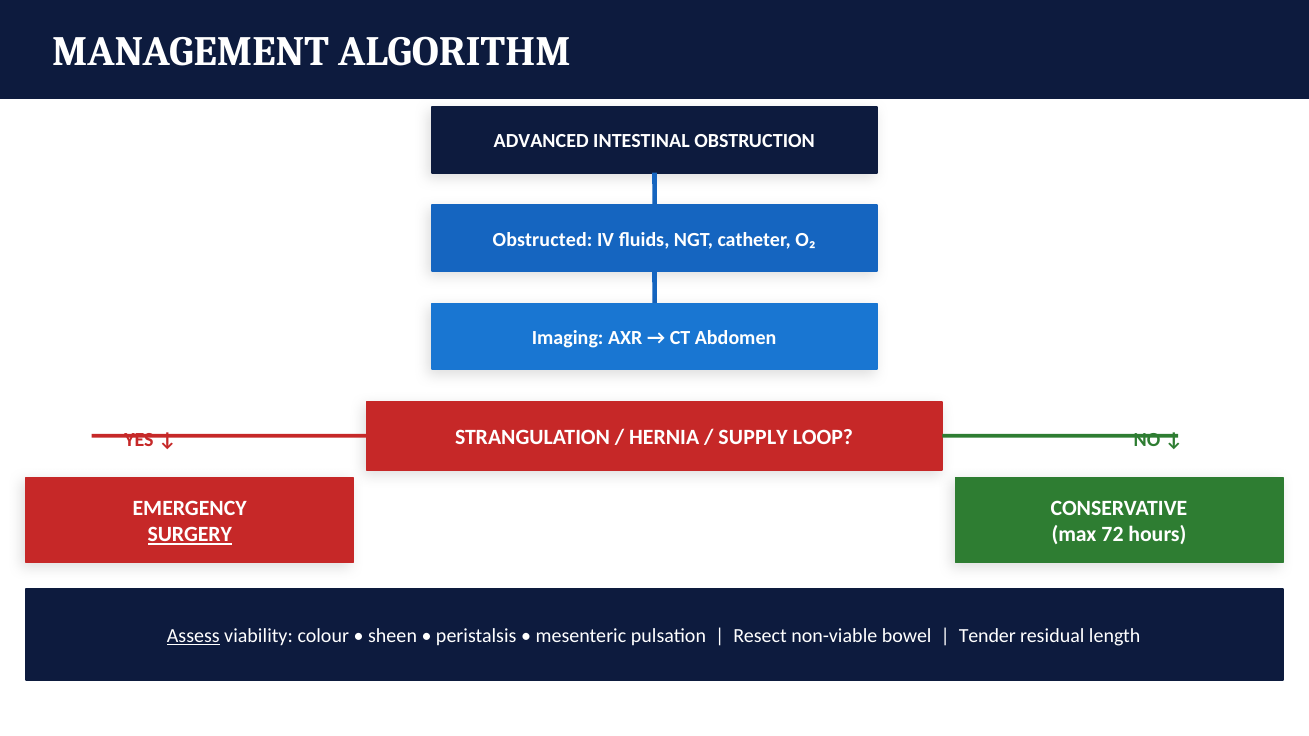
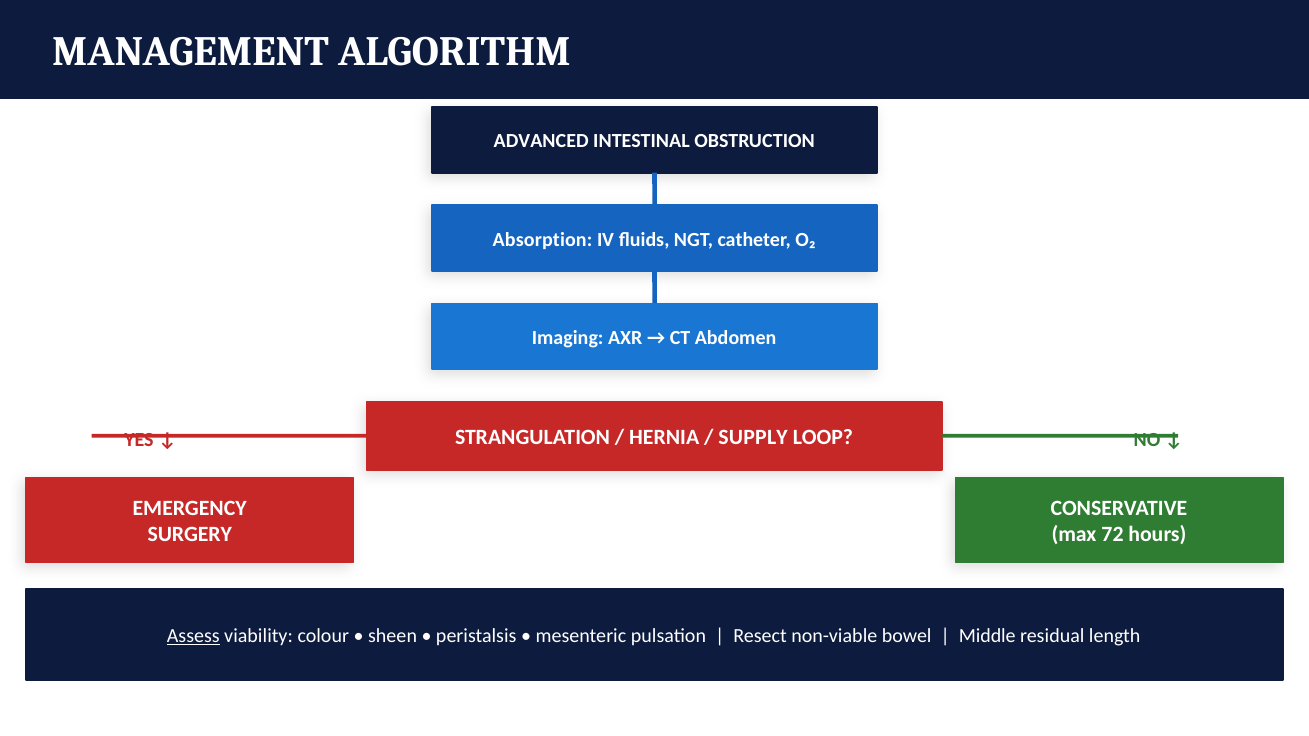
Obstructed: Obstructed -> Absorption
SURGERY underline: present -> none
Tender: Tender -> Middle
